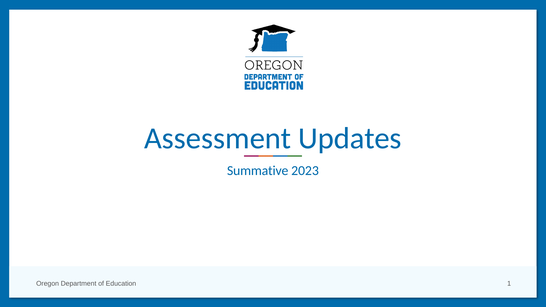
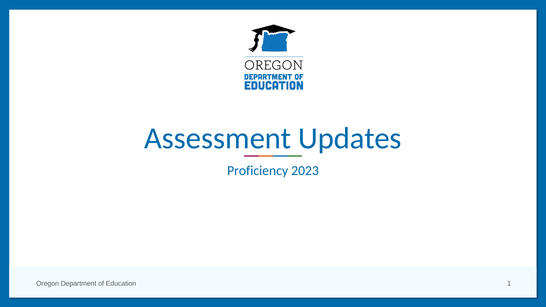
Summative: Summative -> Proficiency
